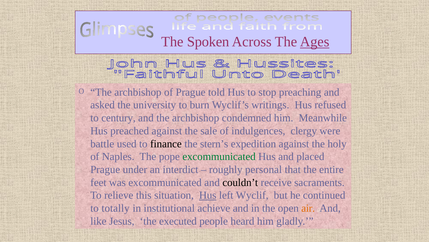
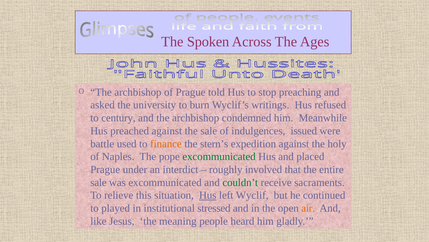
Ages underline: present -> none
clergy: clergy -> issued
finance colour: black -> orange
personal: personal -> involved
feet at (98, 182): feet -> sale
couldn’t colour: black -> green
totally: totally -> played
achieve: achieve -> stressed
executed: executed -> meaning
